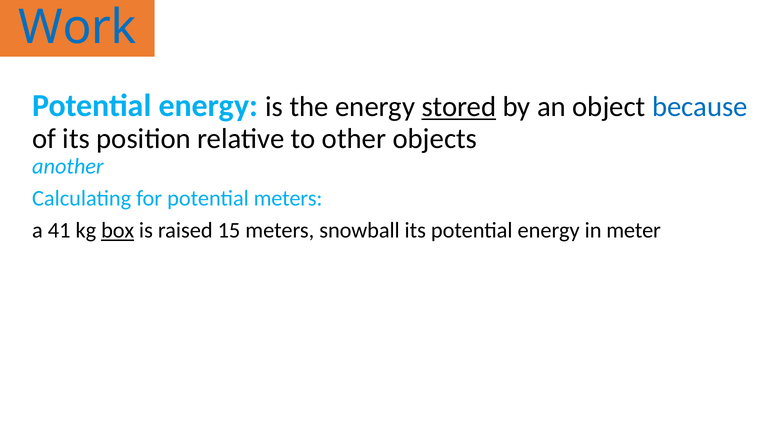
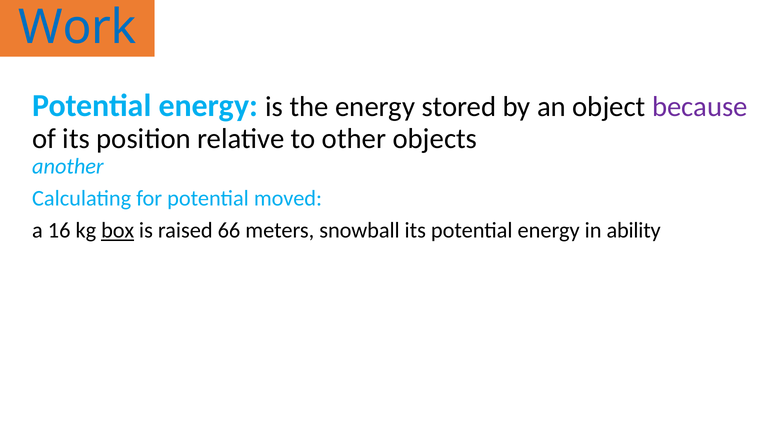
stored underline: present -> none
because colour: blue -> purple
potential meters: meters -> moved
41: 41 -> 16
15: 15 -> 66
meter: meter -> ability
